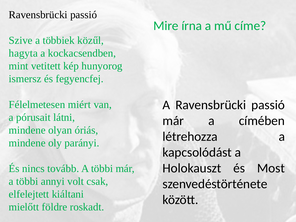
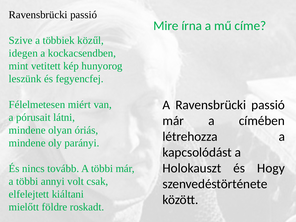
hagyta: hagyta -> idegen
ismersz: ismersz -> leszünk
Most: Most -> Hogy
